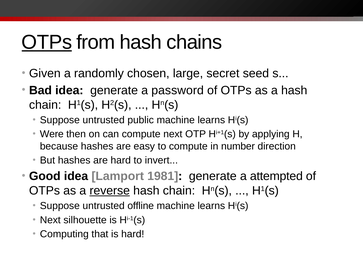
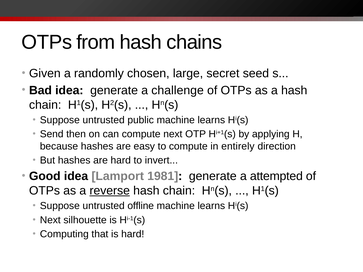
OTPs at (47, 42) underline: present -> none
password: password -> challenge
Were: Were -> Send
number: number -> entirely
